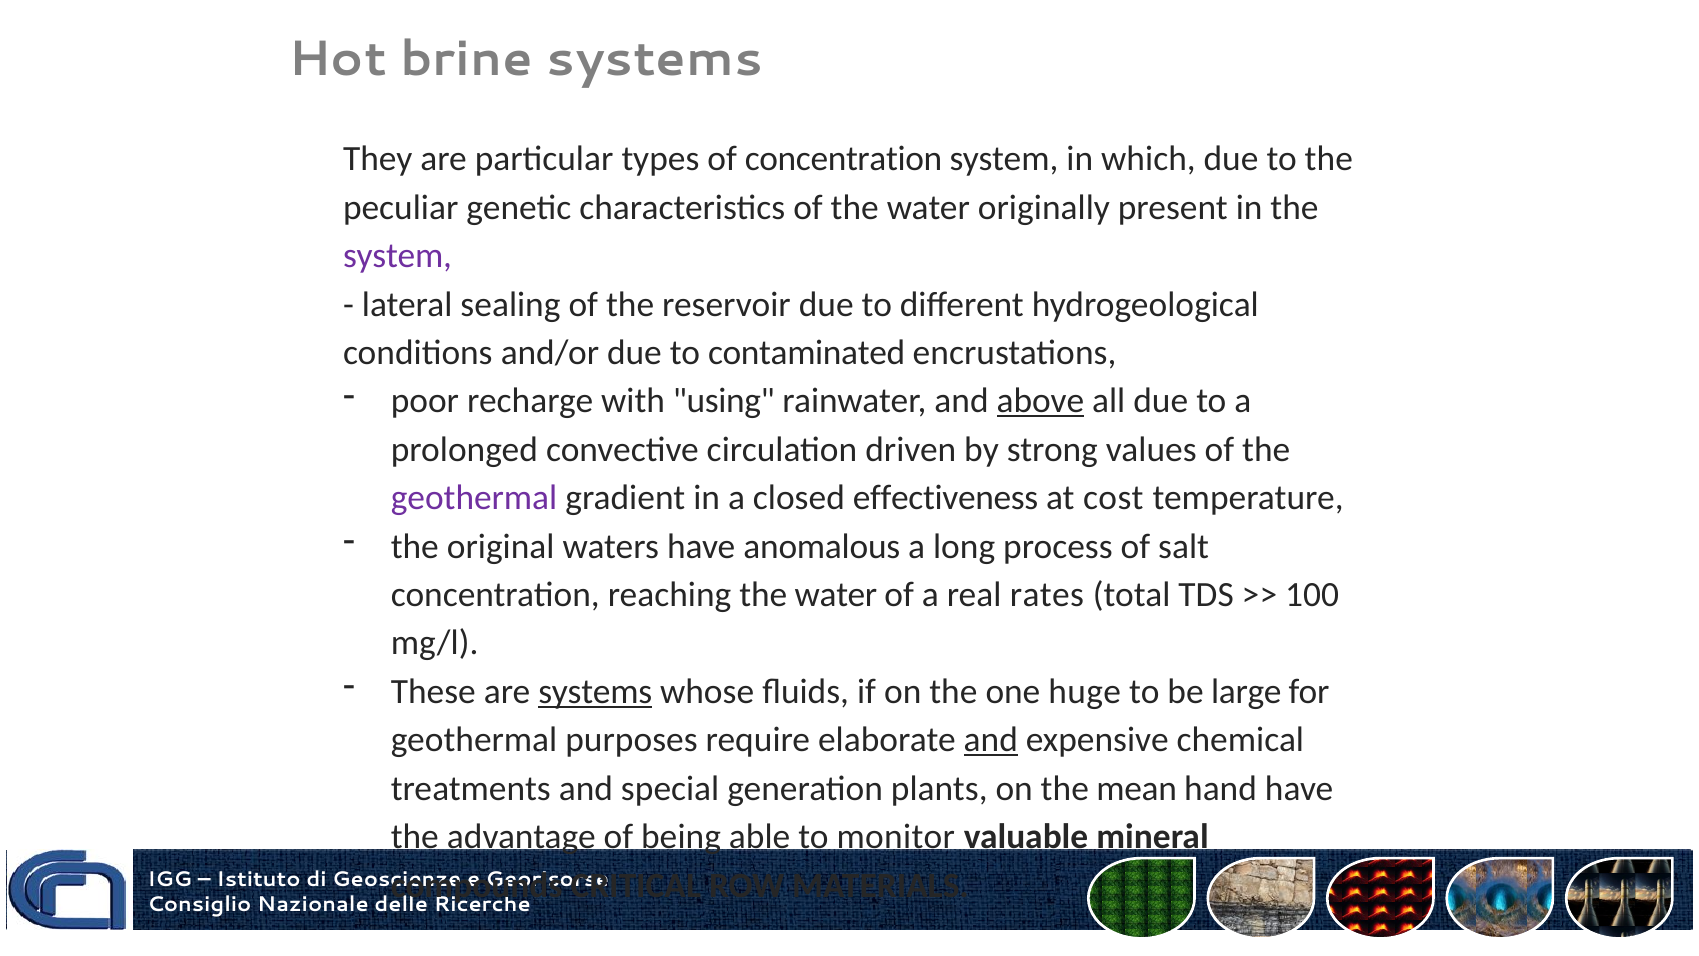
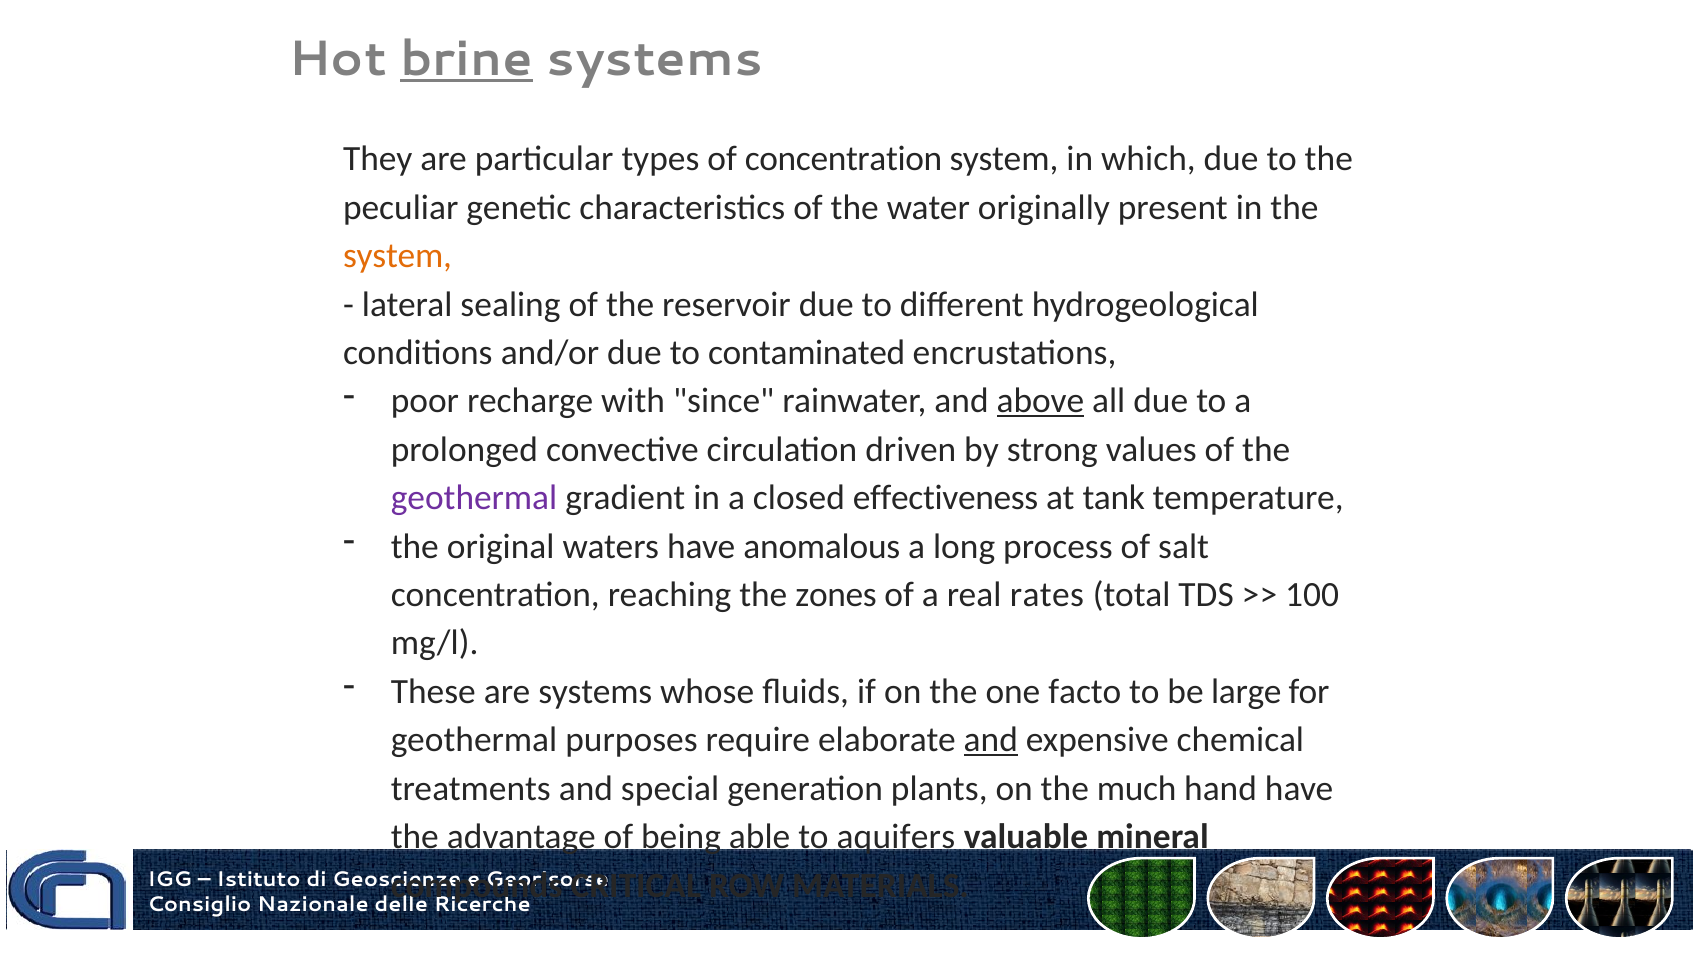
brine underline: none -> present
system at (397, 256) colour: purple -> orange
using: using -> since
cost: cost -> tank
reaching the water: water -> zones
systems at (595, 691) underline: present -> none
huge: huge -> facto
mean: mean -> much
monitor: monitor -> aquifers
